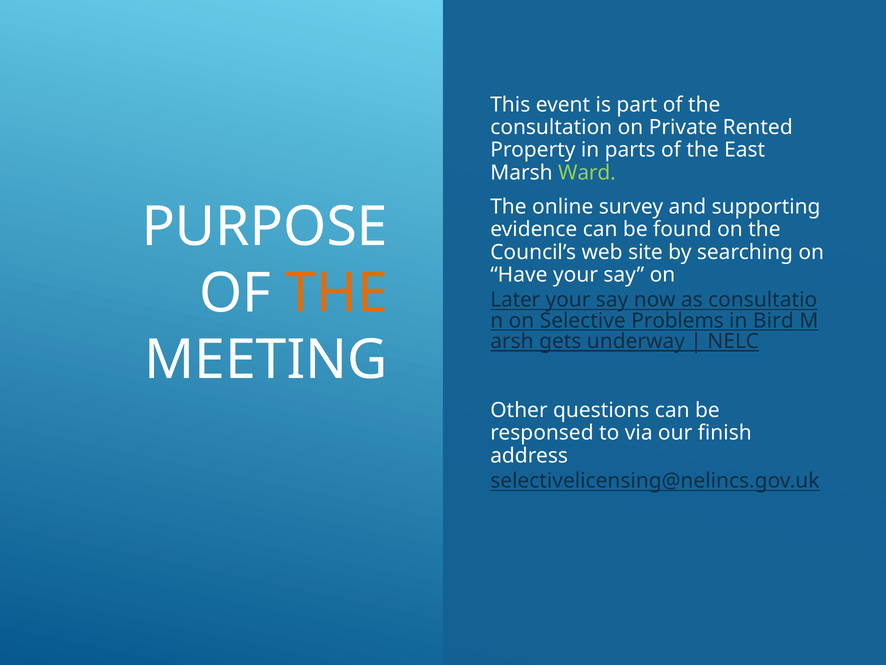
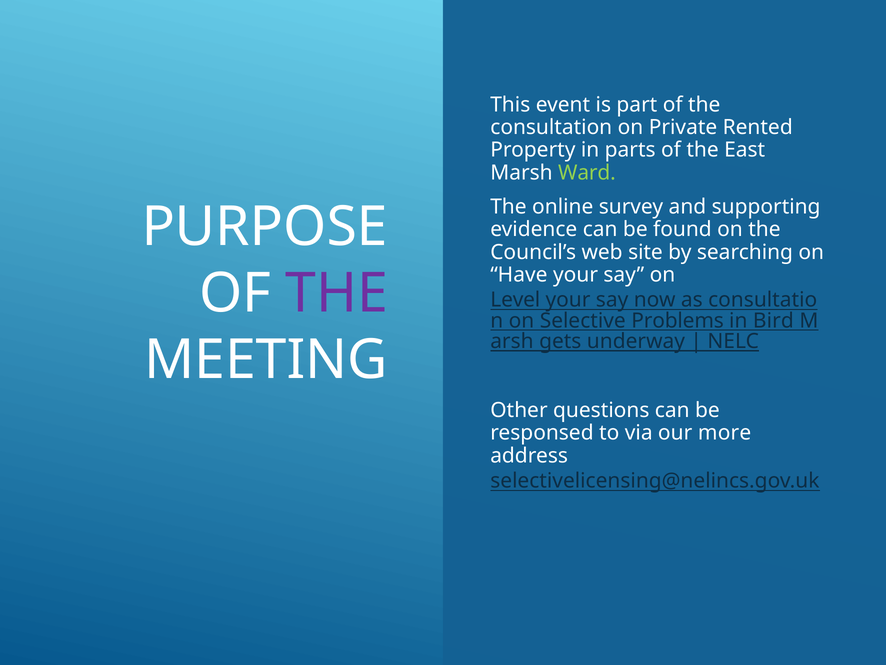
THE at (337, 293) colour: orange -> purple
Later: Later -> Level
finish: finish -> more
